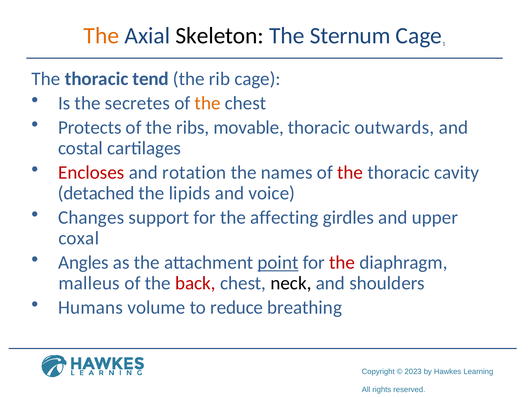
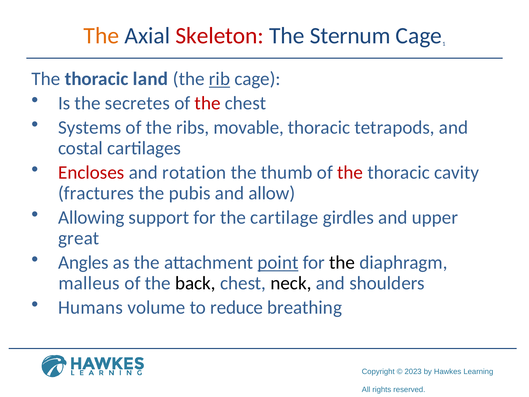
Skeleton colour: black -> red
tend: tend -> land
rib underline: none -> present
the at (208, 103) colour: orange -> red
Protects: Protects -> Systems
outwards: outwards -> tetrapods
names: names -> thumb
detached: detached -> fractures
lipids: lipids -> pubis
voice: voice -> allow
Changes: Changes -> Allowing
affecting: affecting -> cartilage
coxal: coxal -> great
the at (342, 262) colour: red -> black
back colour: red -> black
